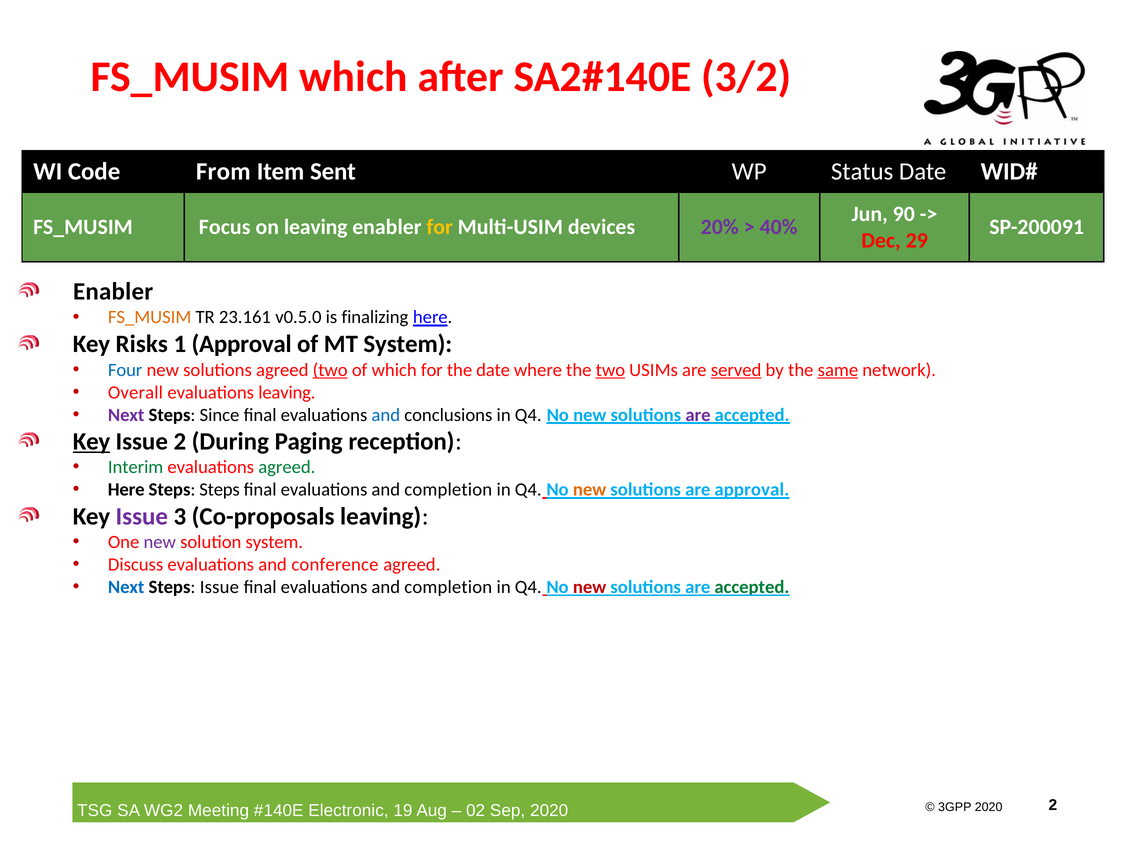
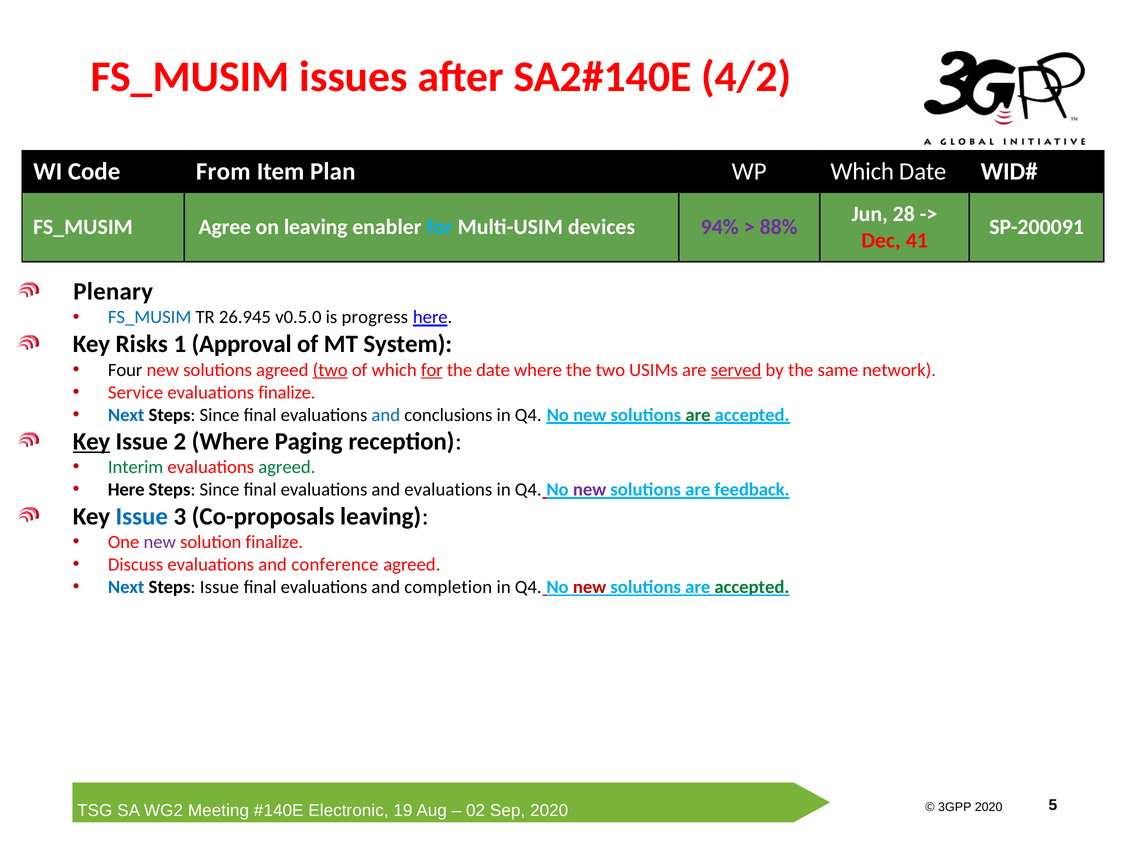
FS_MUSIM which: which -> issues
3/2: 3/2 -> 4/2
Sent: Sent -> Plan
WP Status: Status -> Which
90: 90 -> 28
Focus: Focus -> Agree
for at (440, 227) colour: yellow -> light blue
20%: 20% -> 94%
40%: 40% -> 88%
29: 29 -> 41
Enabler at (113, 292): Enabler -> Plenary
FS_MUSIM at (150, 317) colour: orange -> blue
23.161: 23.161 -> 26.945
finalizing: finalizing -> progress
Four colour: blue -> black
for at (432, 370) underline: none -> present
two at (610, 370) underline: present -> none
same underline: present -> none
Overall: Overall -> Service
evaluations leaving: leaving -> finalize
Next at (126, 415) colour: purple -> blue
are at (698, 415) colour: purple -> green
2 During: During -> Where
Steps at (220, 490): Steps -> Since
completion at (448, 490): completion -> evaluations
new at (590, 490) colour: orange -> purple
are approval: approval -> feedback
Issue at (142, 517) colour: purple -> blue
solution system: system -> finalize
2 at (1053, 805): 2 -> 5
